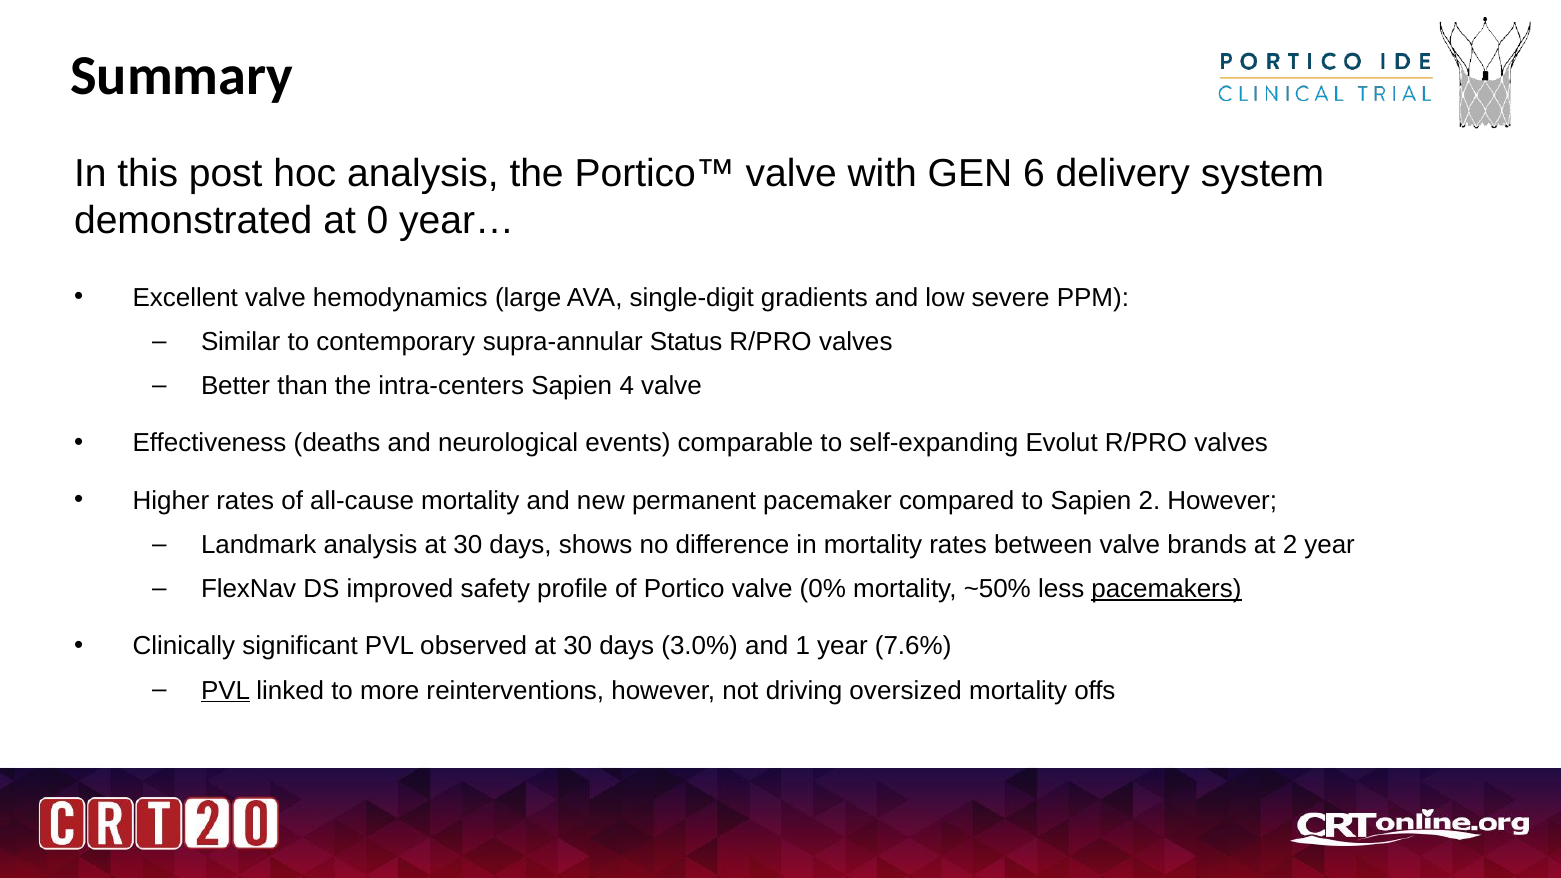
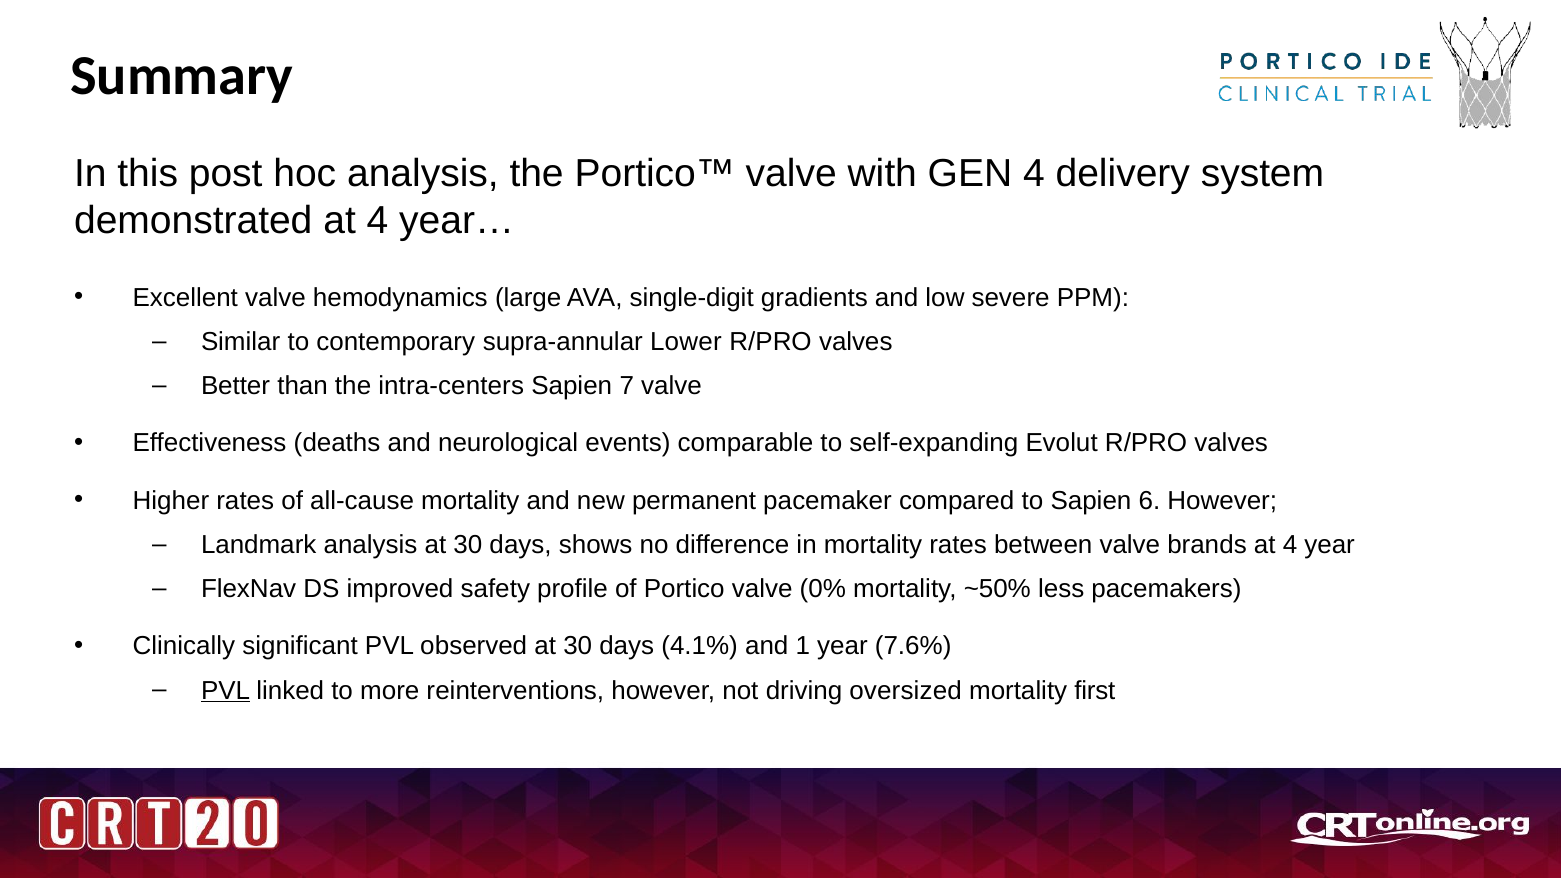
GEN 6: 6 -> 4
demonstrated at 0: 0 -> 4
Status: Status -> Lower
4: 4 -> 7
Sapien 2: 2 -> 6
brands at 2: 2 -> 4
pacemakers underline: present -> none
3.0%: 3.0% -> 4.1%
offs: offs -> first
